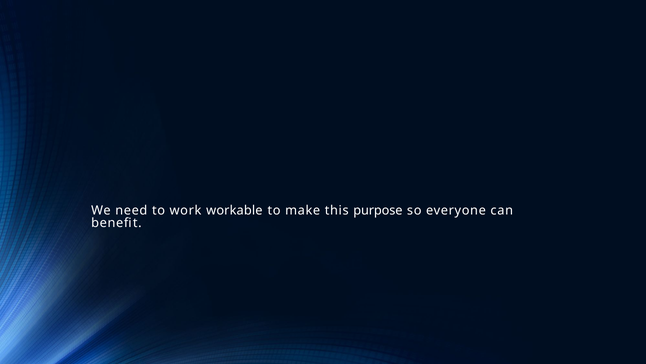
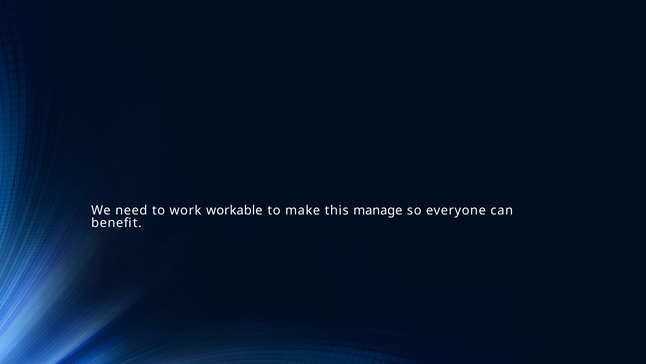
purpose: purpose -> manage
